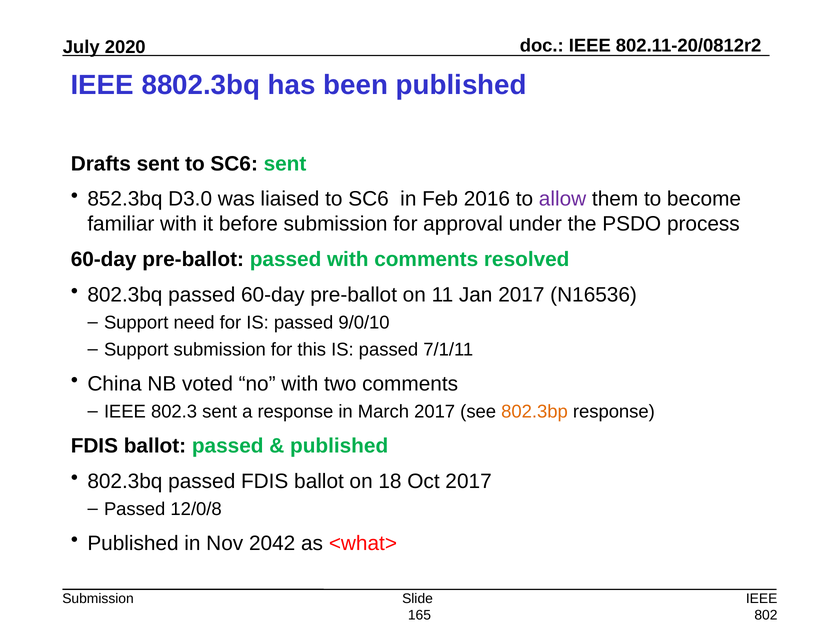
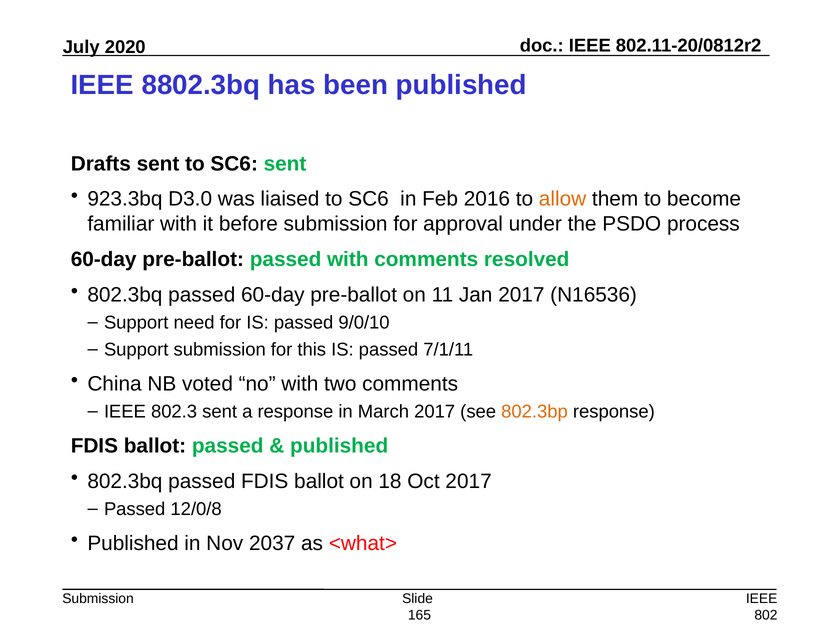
852.3bq: 852.3bq -> 923.3bq
allow colour: purple -> orange
2042: 2042 -> 2037
